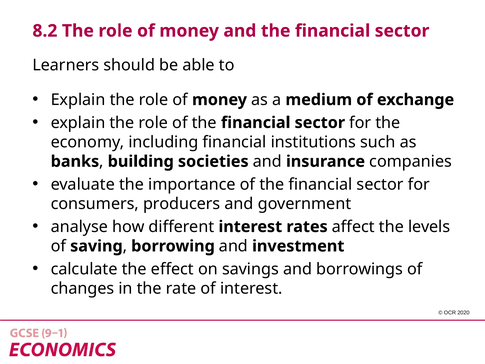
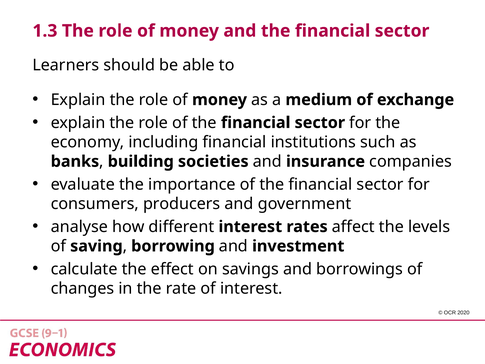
8.2: 8.2 -> 1.3
